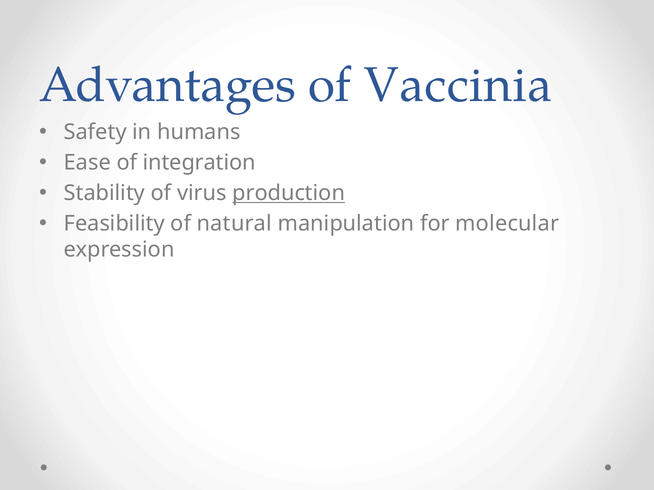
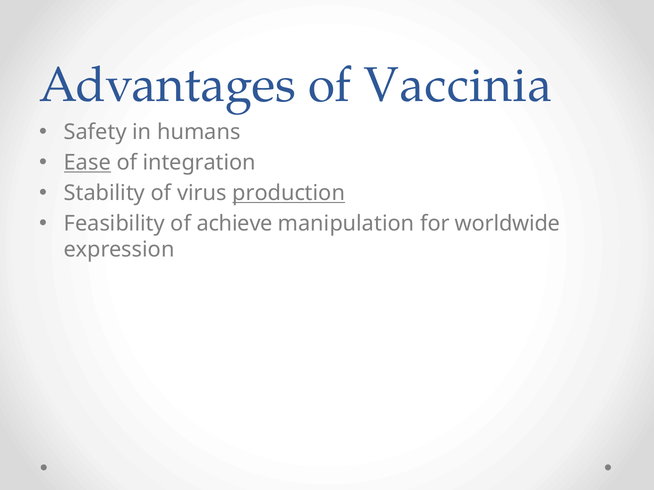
Ease underline: none -> present
natural: natural -> achieve
molecular: molecular -> worldwide
